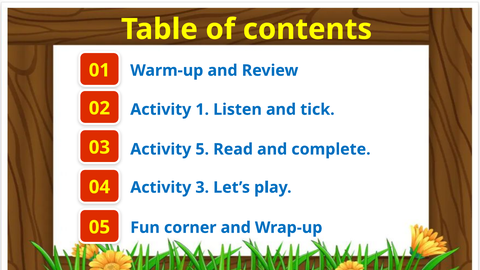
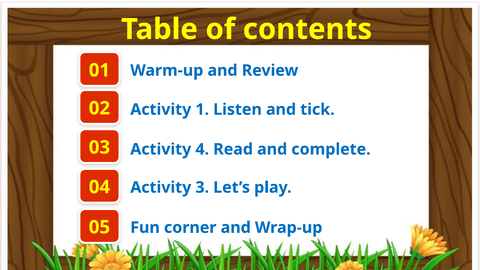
5: 5 -> 4
